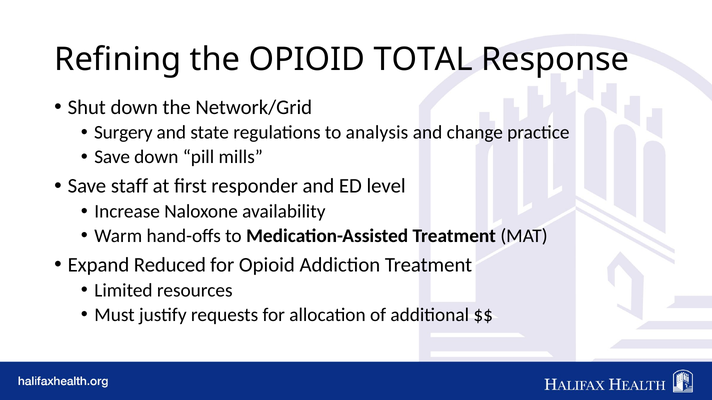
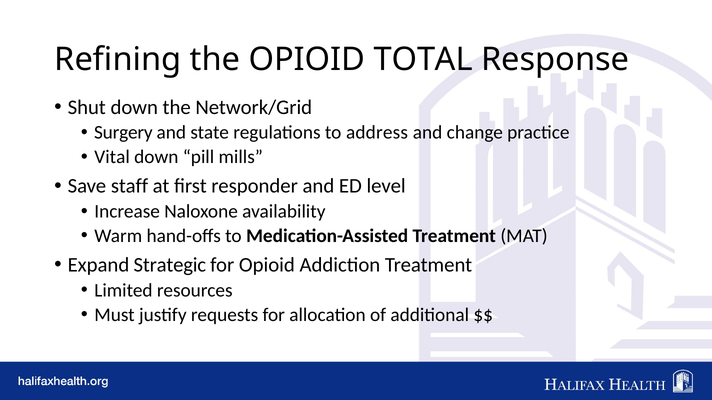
analysis: analysis -> address
Save at (112, 157): Save -> Vital
Reduced: Reduced -> Strategic
